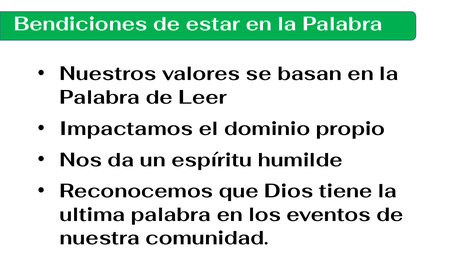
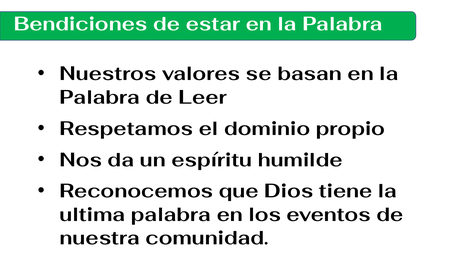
Impactamos: Impactamos -> Respetamos
